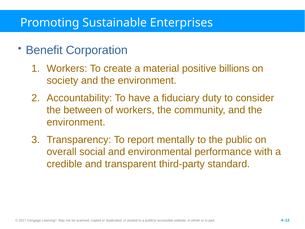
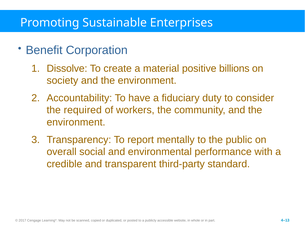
Workers at (67, 68): Workers -> Dissolve
between: between -> required
